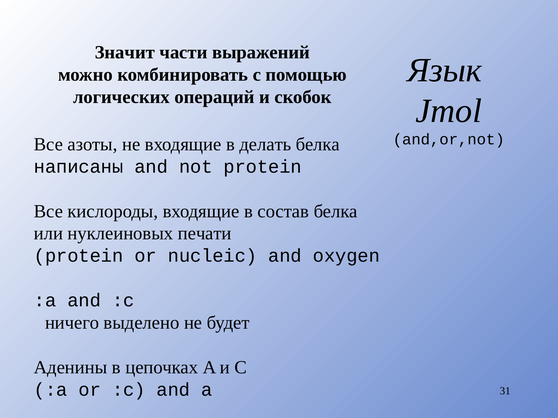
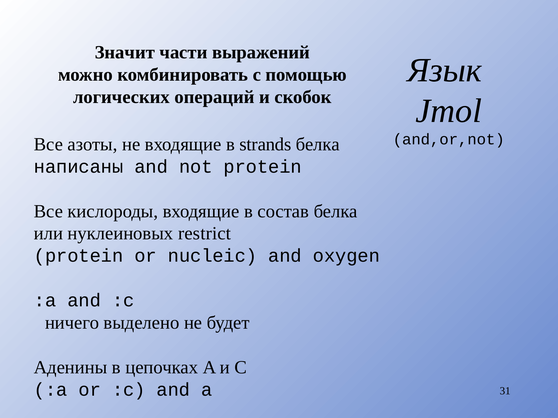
делать: делать -> strands
печати: печати -> restrict
